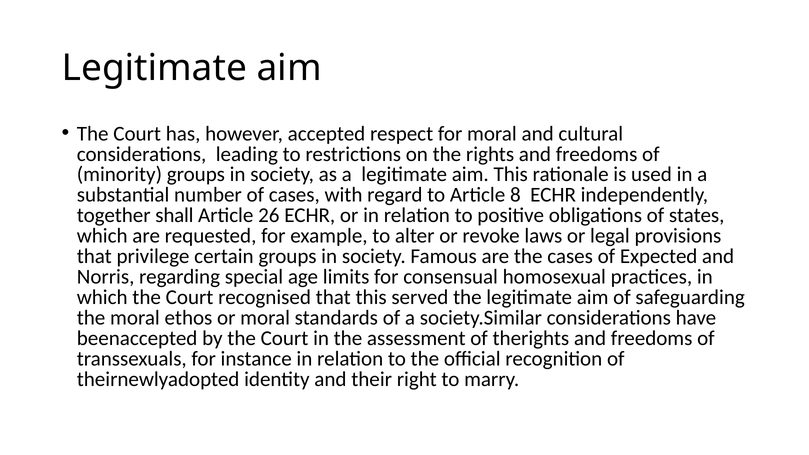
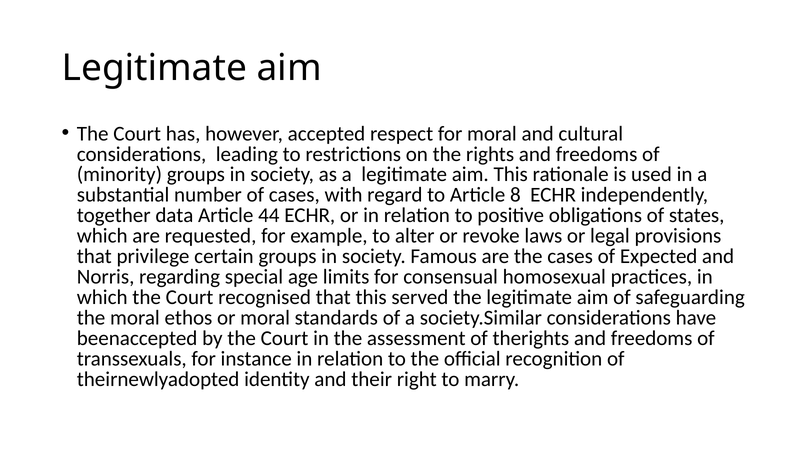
shall: shall -> data
26: 26 -> 44
